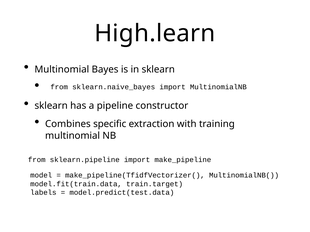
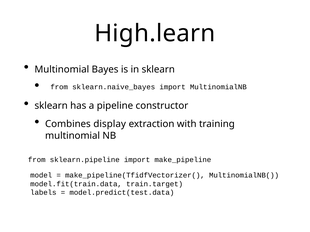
specific: specific -> display
